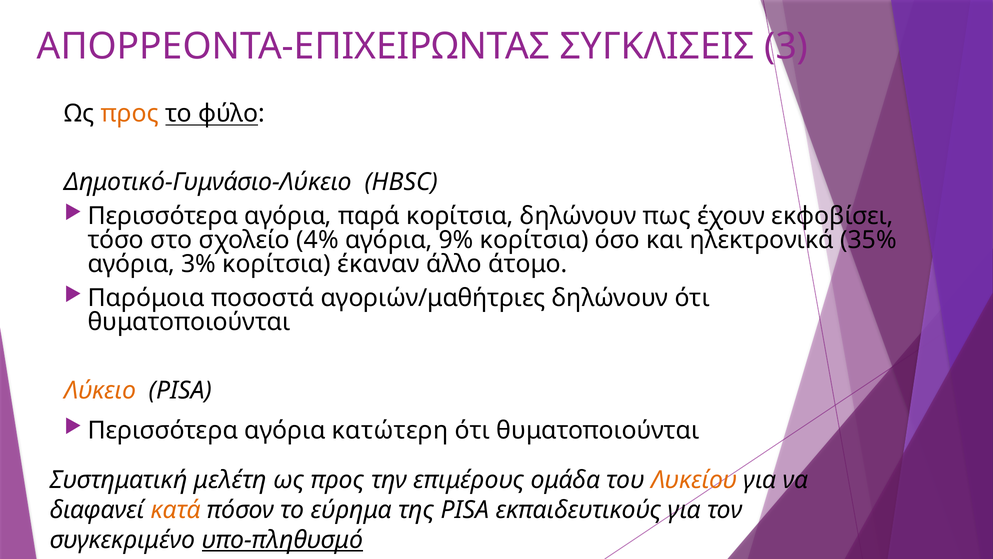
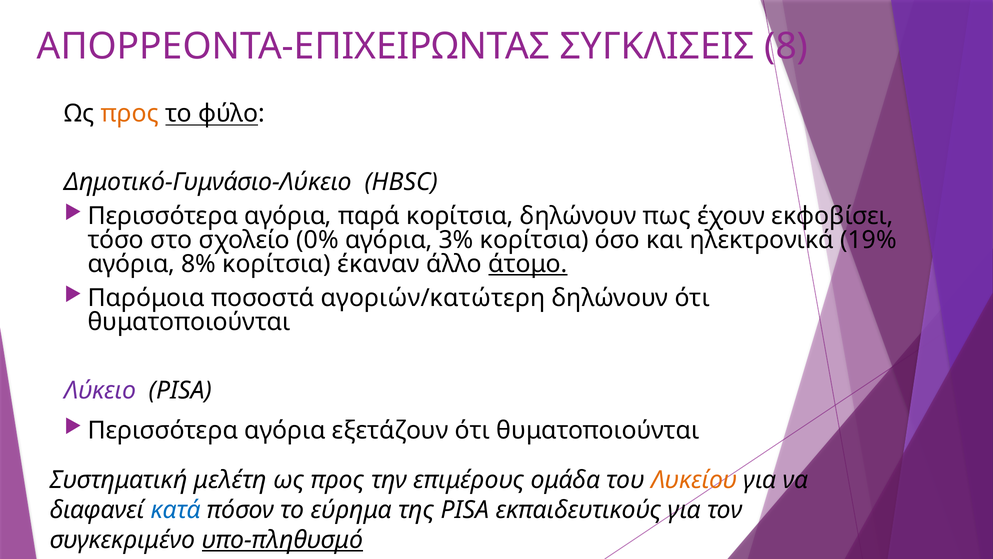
3: 3 -> 8
4%: 4% -> 0%
9%: 9% -> 3%
35%: 35% -> 19%
3%: 3% -> 8%
άτομο underline: none -> present
αγοριών/μαθήτριες: αγοριών/μαθήτριες -> αγοριών/κατώτερη
Λύκειο colour: orange -> purple
κατώτερη: κατώτερη -> εξετάζουν
κατά colour: orange -> blue
